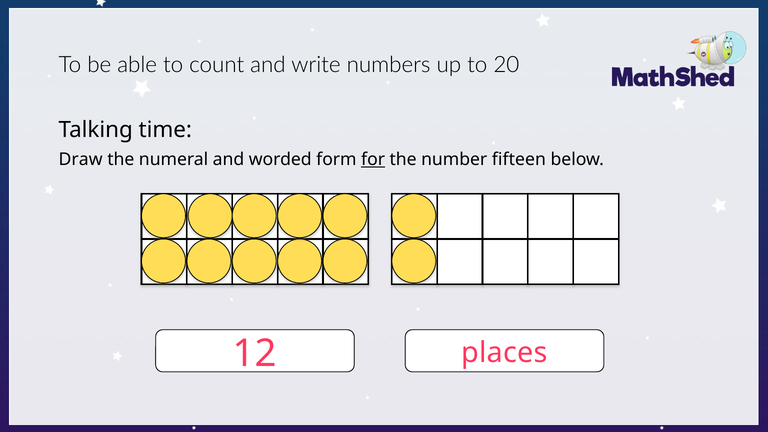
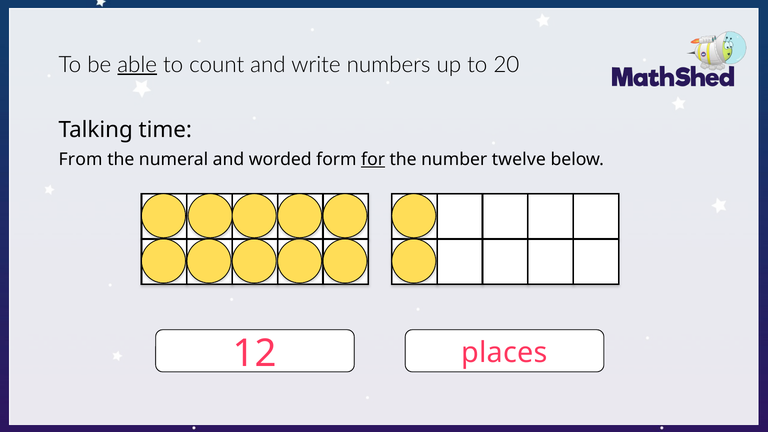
able underline: none -> present
Draw: Draw -> From
fifteen: fifteen -> twelve
